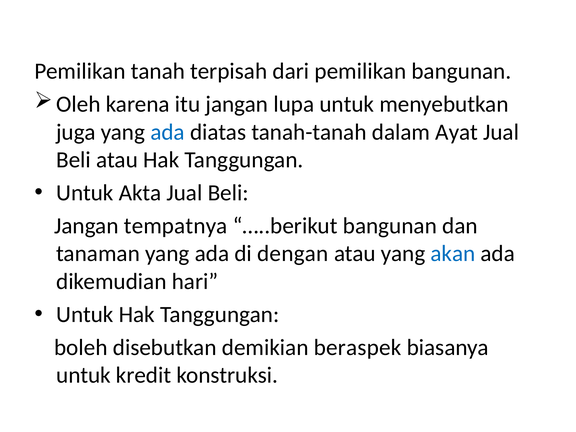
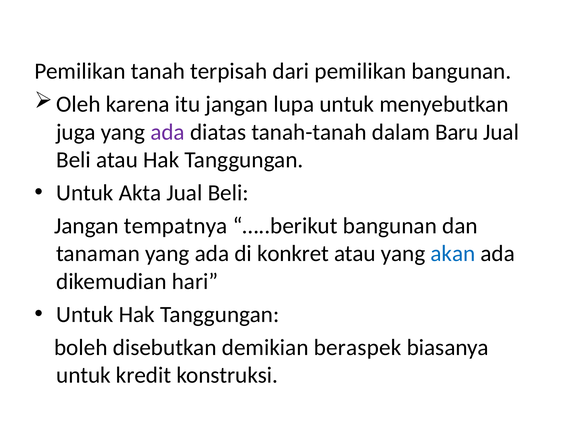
ada at (168, 132) colour: blue -> purple
Ayat: Ayat -> Baru
dengan: dengan -> konkret
